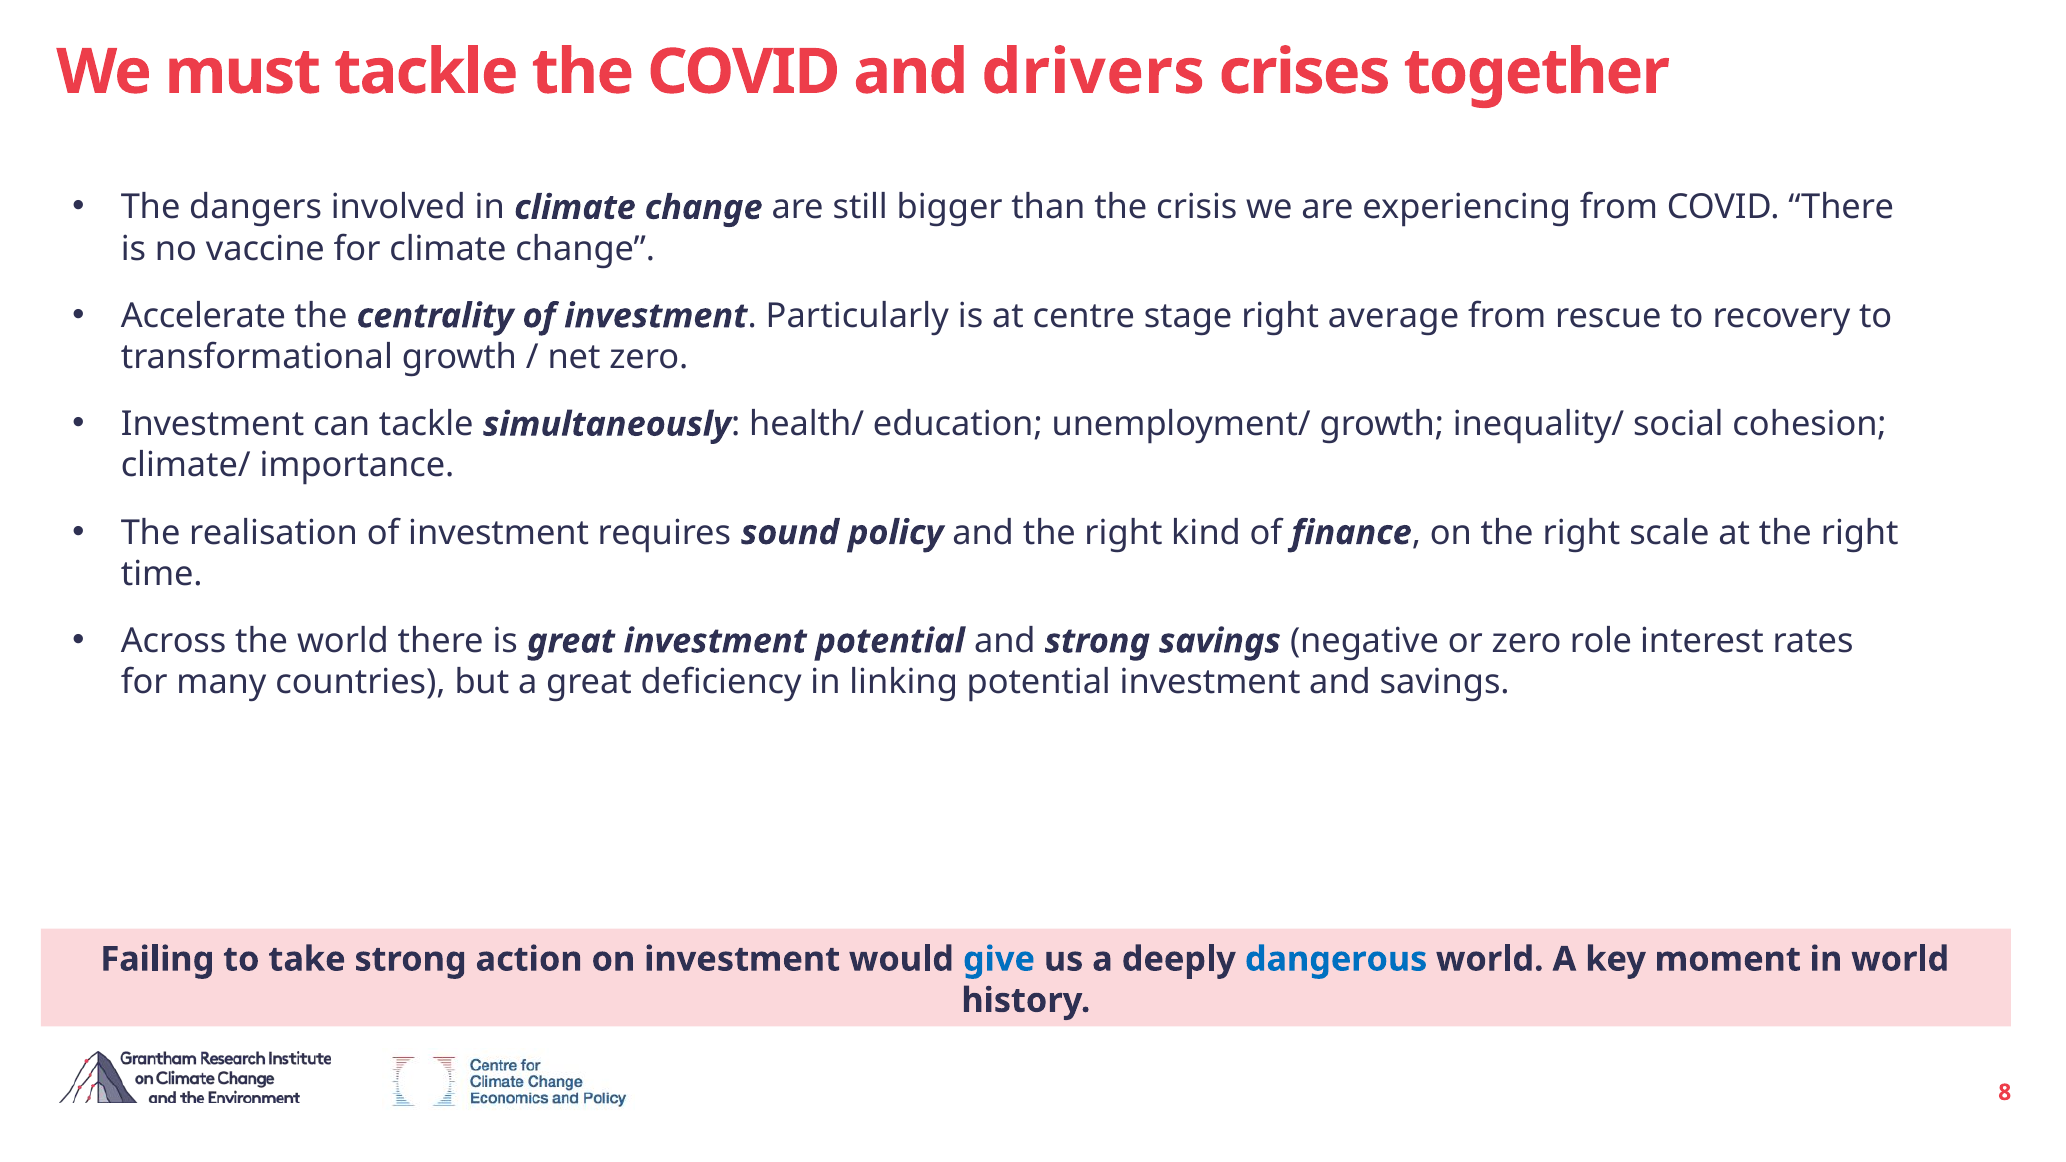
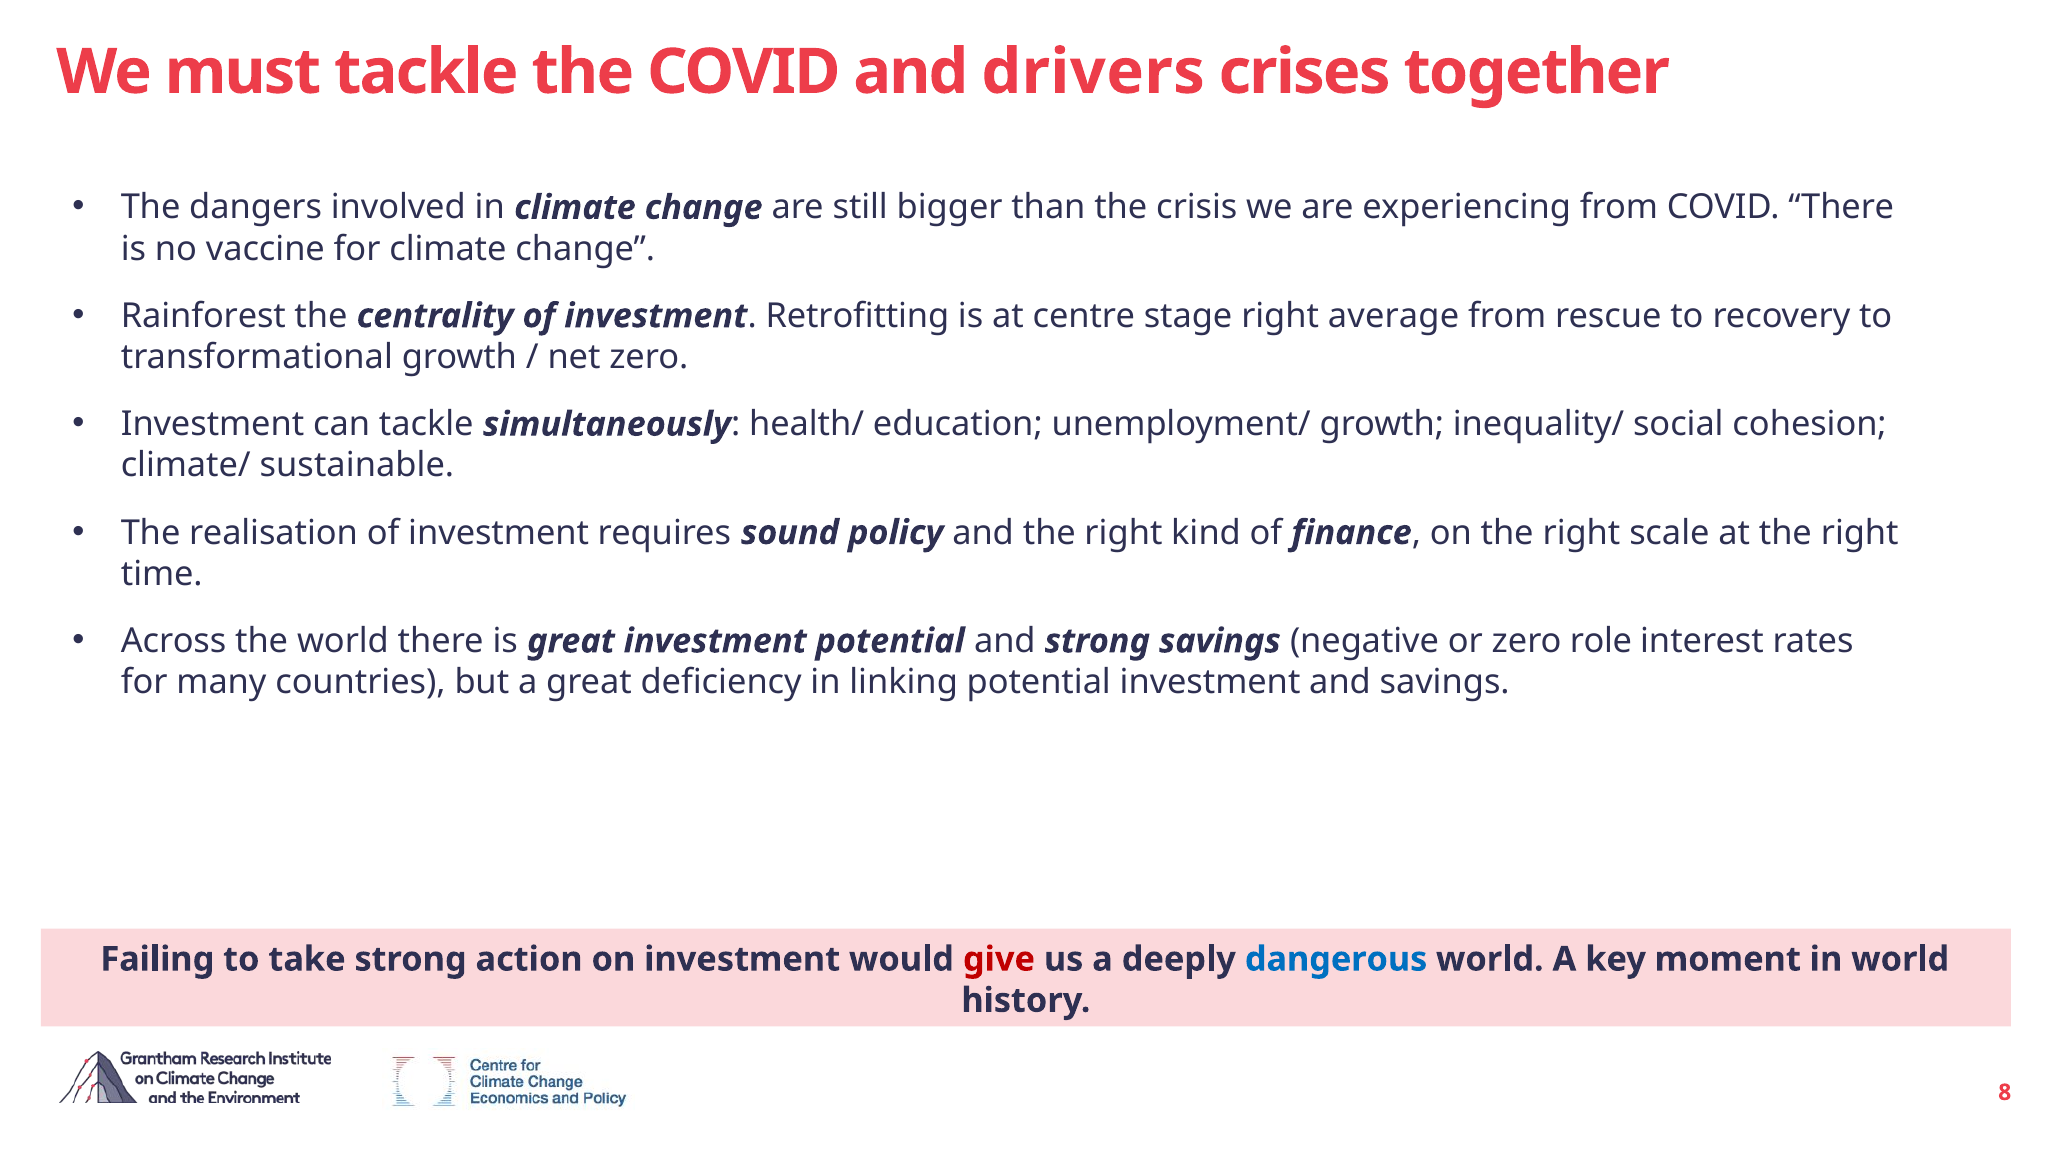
Accelerate: Accelerate -> Rainforest
Particularly: Particularly -> Retrofitting
importance: importance -> sustainable
give colour: blue -> red
